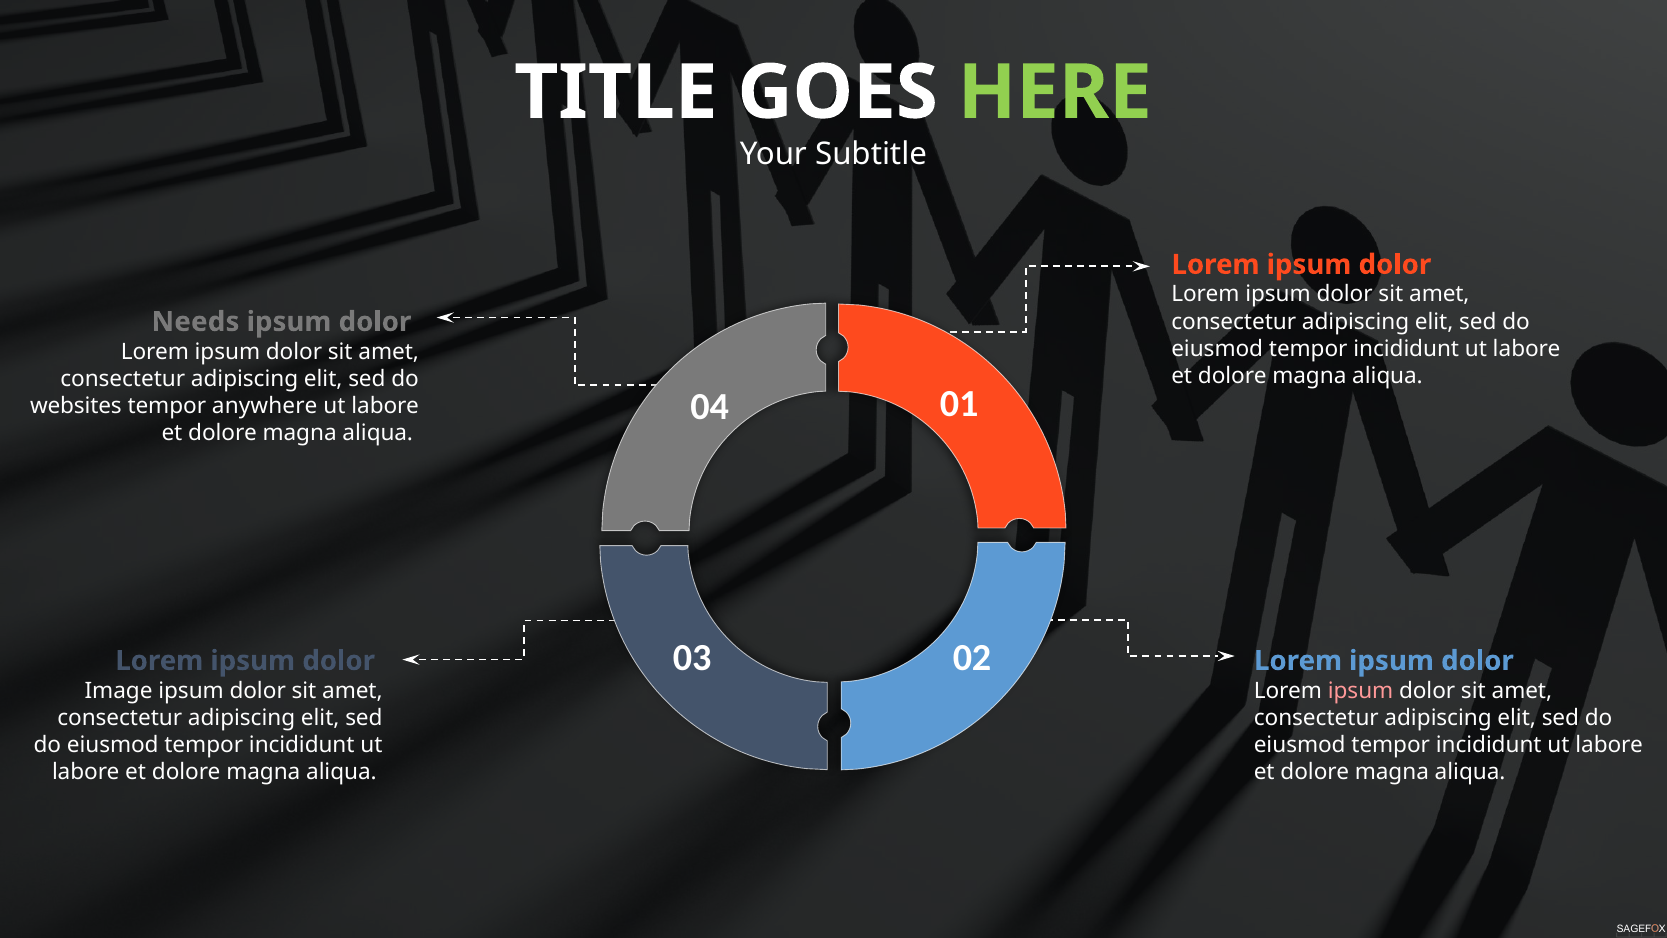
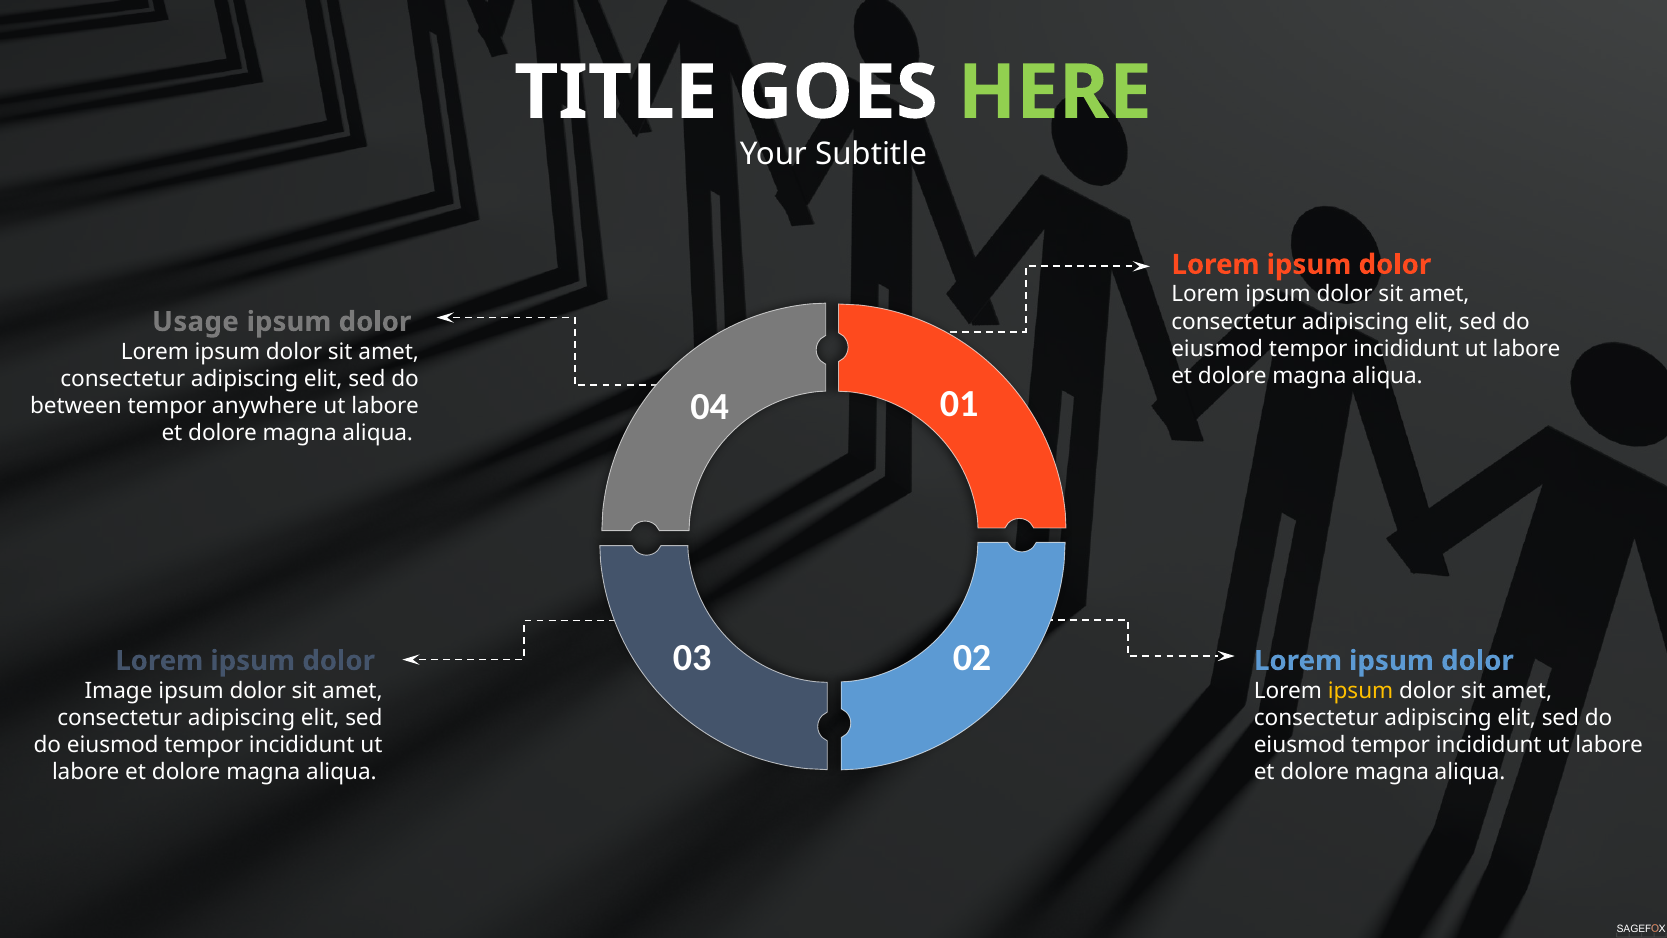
Needs: Needs -> Usage
websites: websites -> between
ipsum at (1361, 690) colour: pink -> yellow
